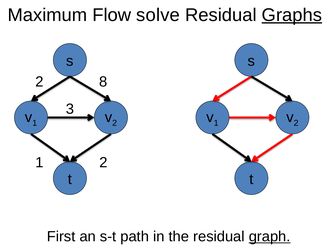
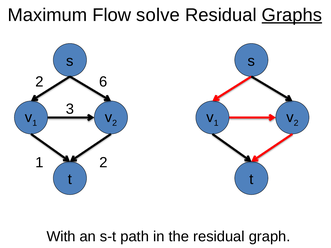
8: 8 -> 6
First: First -> With
graph underline: present -> none
